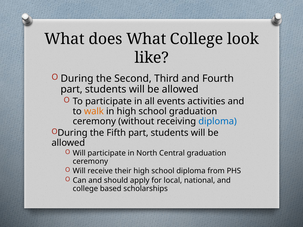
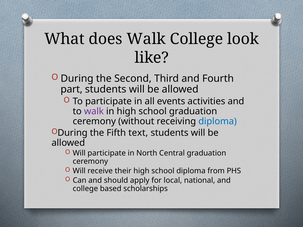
does What: What -> Walk
walk at (94, 111) colour: orange -> purple
Fifth part: part -> text
